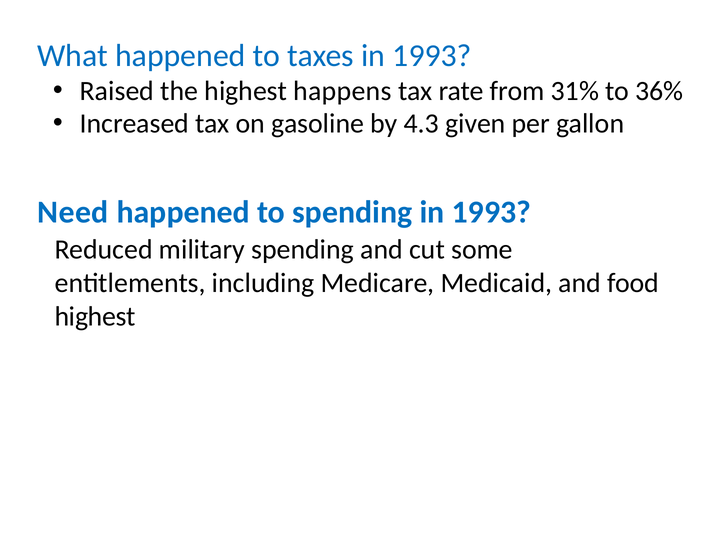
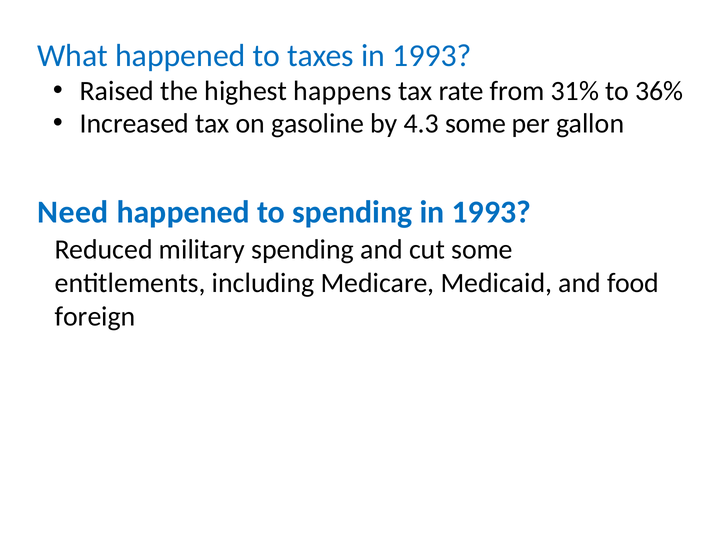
4.3 given: given -> some
highest at (95, 316): highest -> foreign
